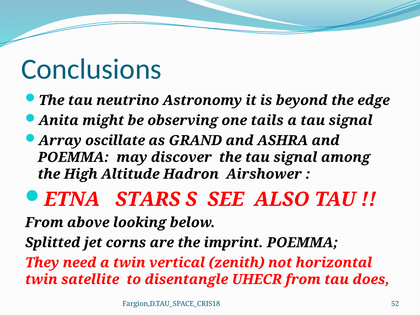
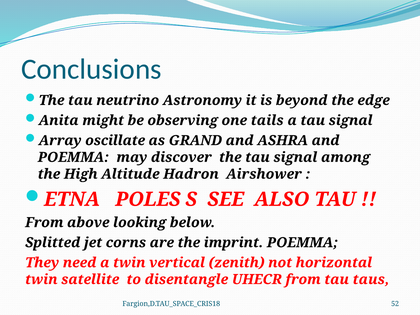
STARS: STARS -> POLES
does: does -> taus
